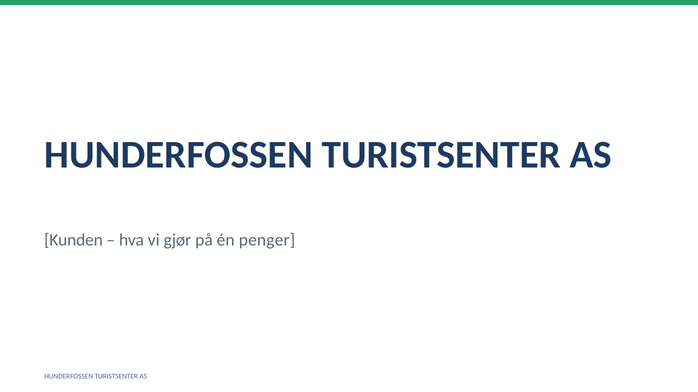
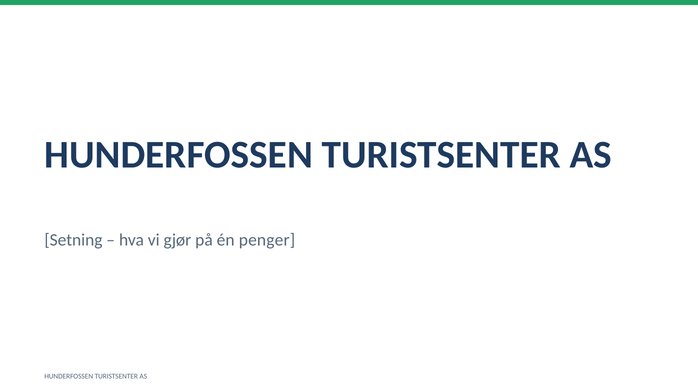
Kunden: Kunden -> Setning
